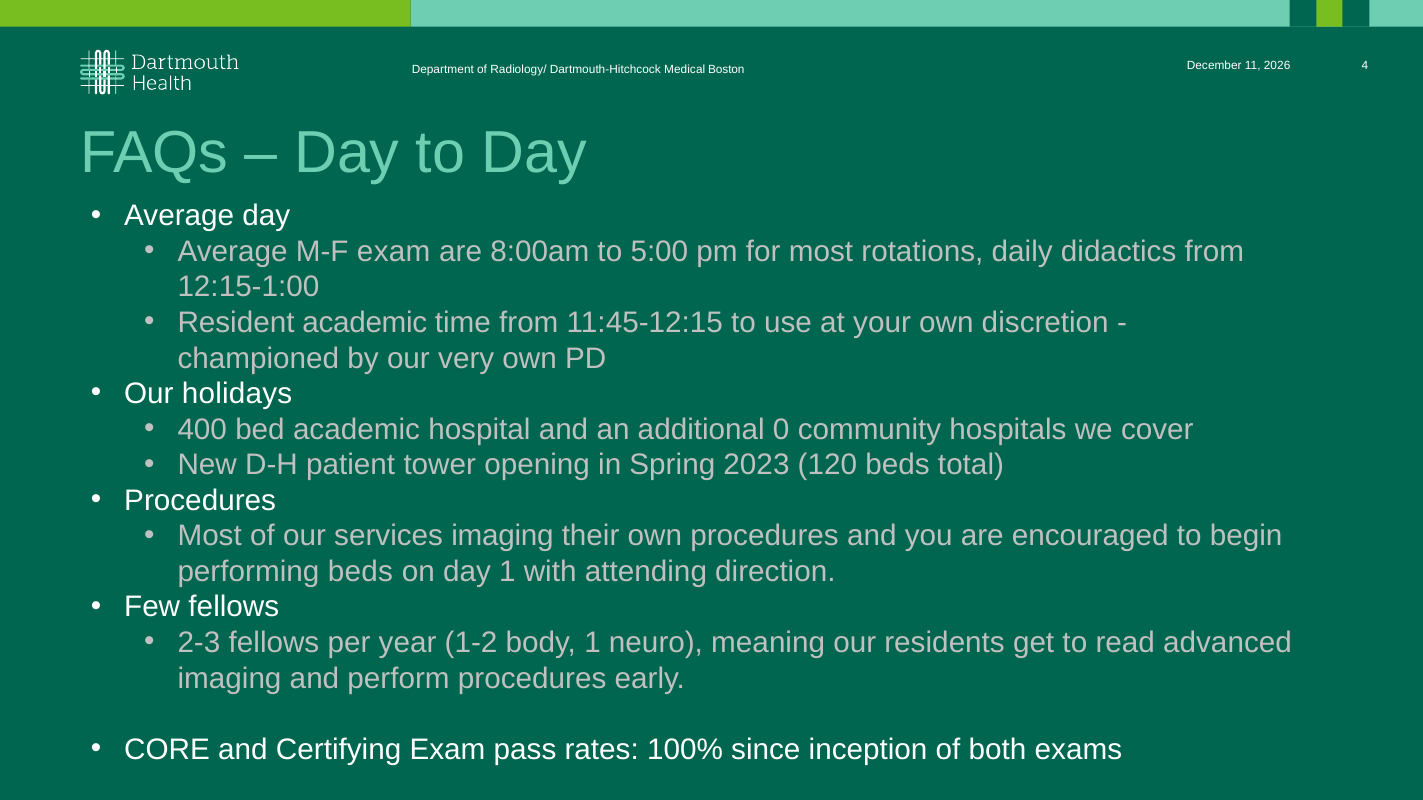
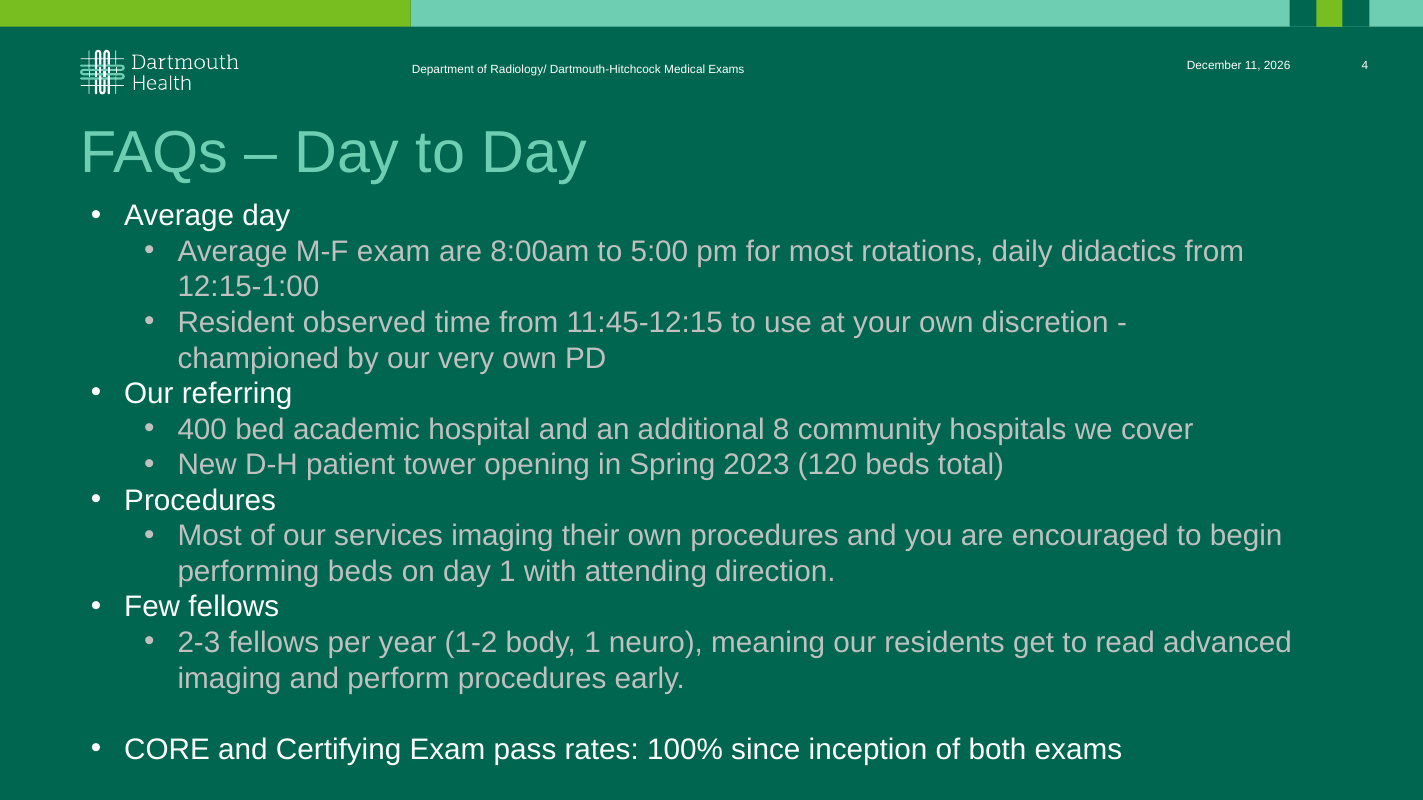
Medical Boston: Boston -> Exams
Resident academic: academic -> observed
holidays: holidays -> referring
0: 0 -> 8
